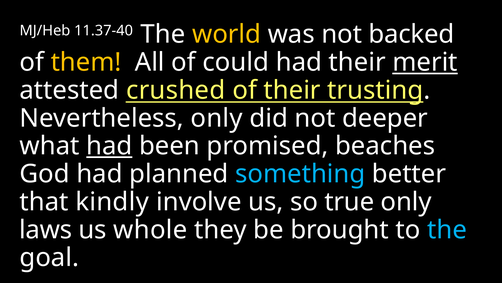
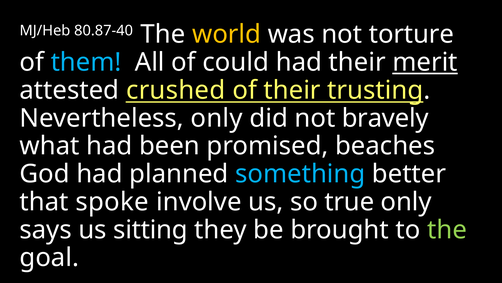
11.37-40: 11.37-40 -> 80.87-40
backed: backed -> torture
them colour: yellow -> light blue
deeper: deeper -> bravely
had at (109, 146) underline: present -> none
kindly: kindly -> spoke
laws: laws -> says
whole: whole -> sitting
the at (447, 229) colour: light blue -> light green
